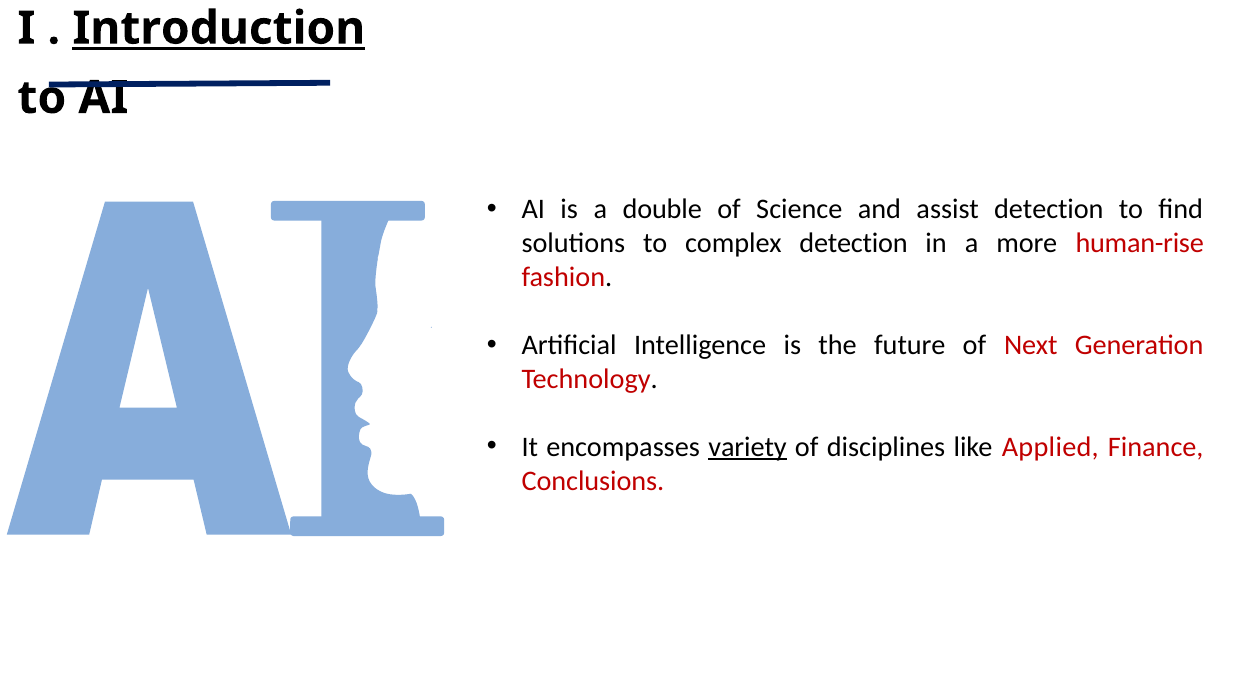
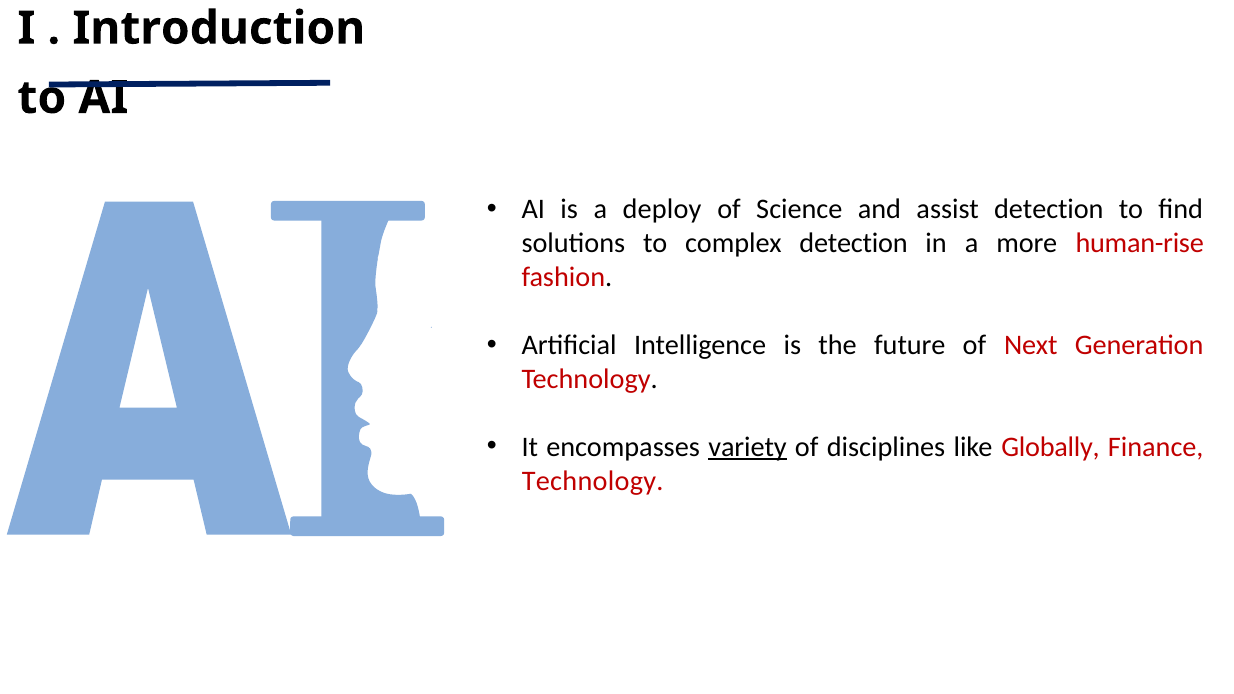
Introduction underline: present -> none
double: double -> deploy
Applied: Applied -> Globally
Conclusions at (593, 481): Conclusions -> Technology
